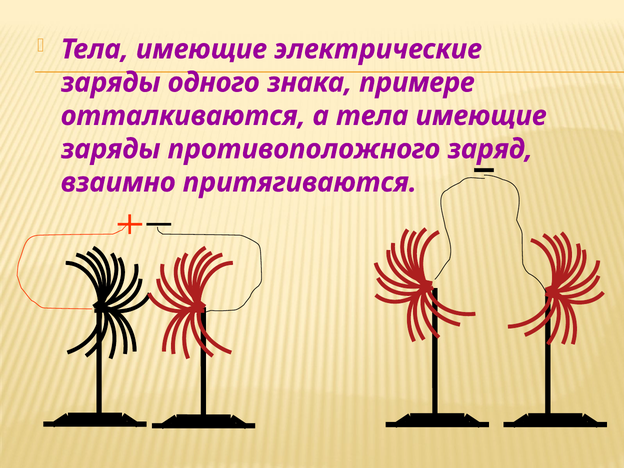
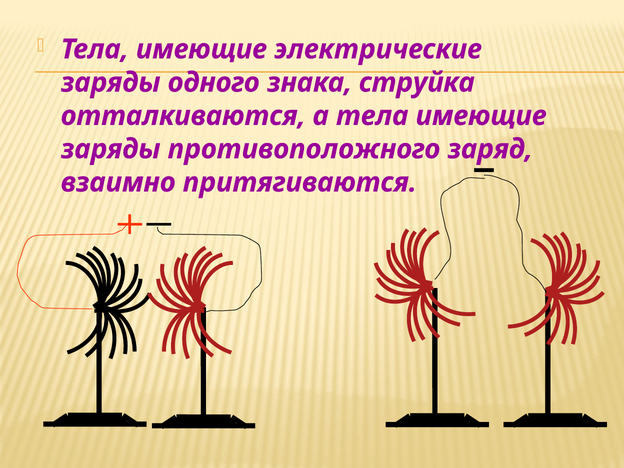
примере: примере -> струйка
